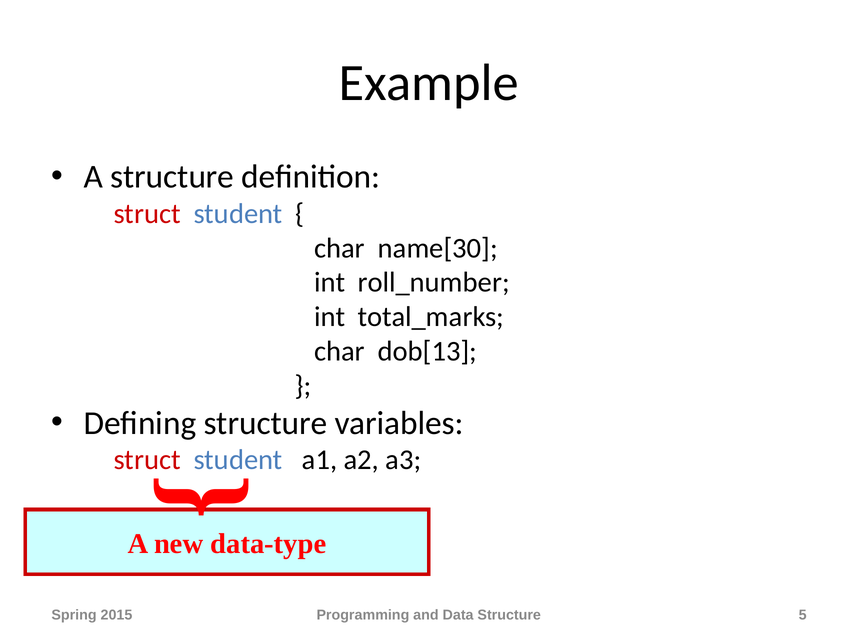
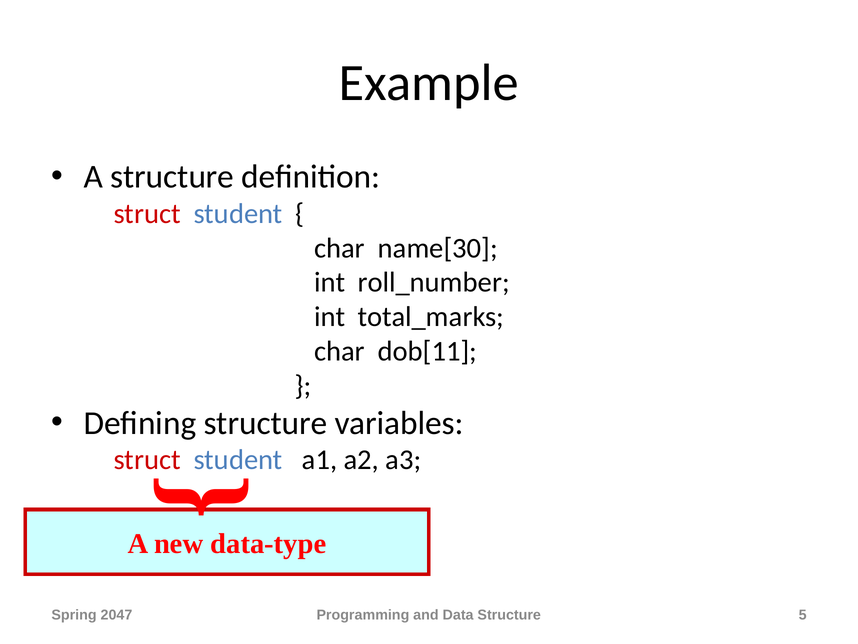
dob[13: dob[13 -> dob[11
2015: 2015 -> 2047
